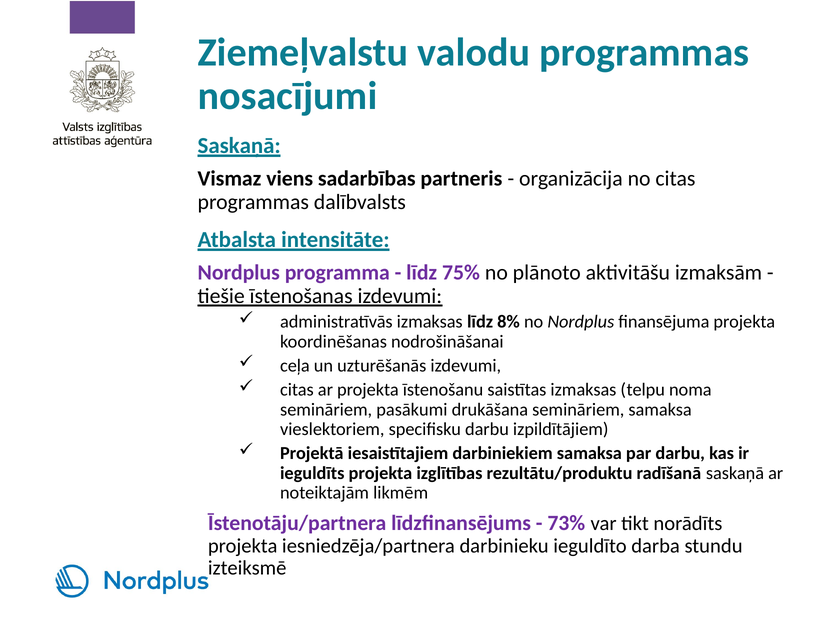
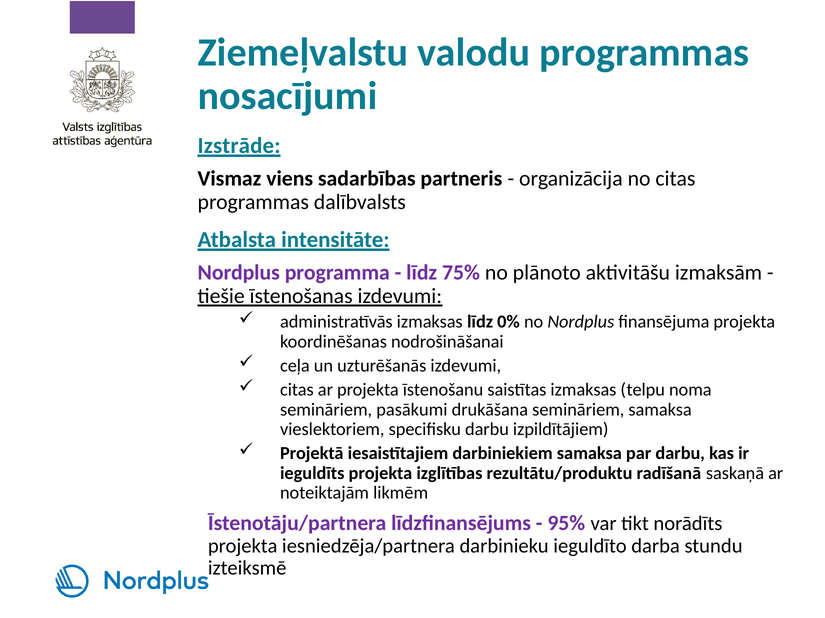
Saskaņā at (239, 146): Saskaņā -> Izstrāde
8%: 8% -> 0%
73%: 73% -> 95%
